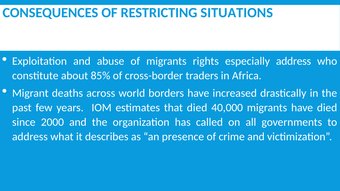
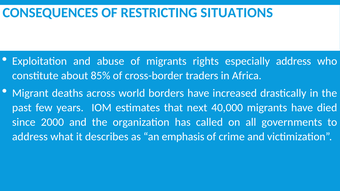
that died: died -> next
presence: presence -> emphasis
